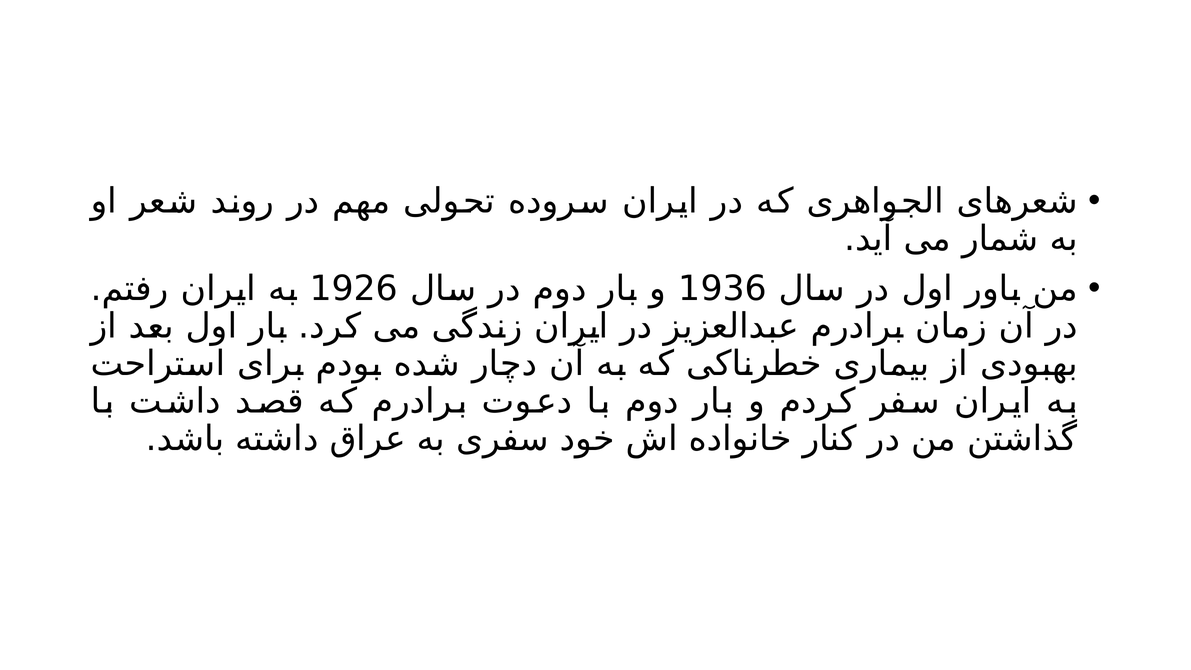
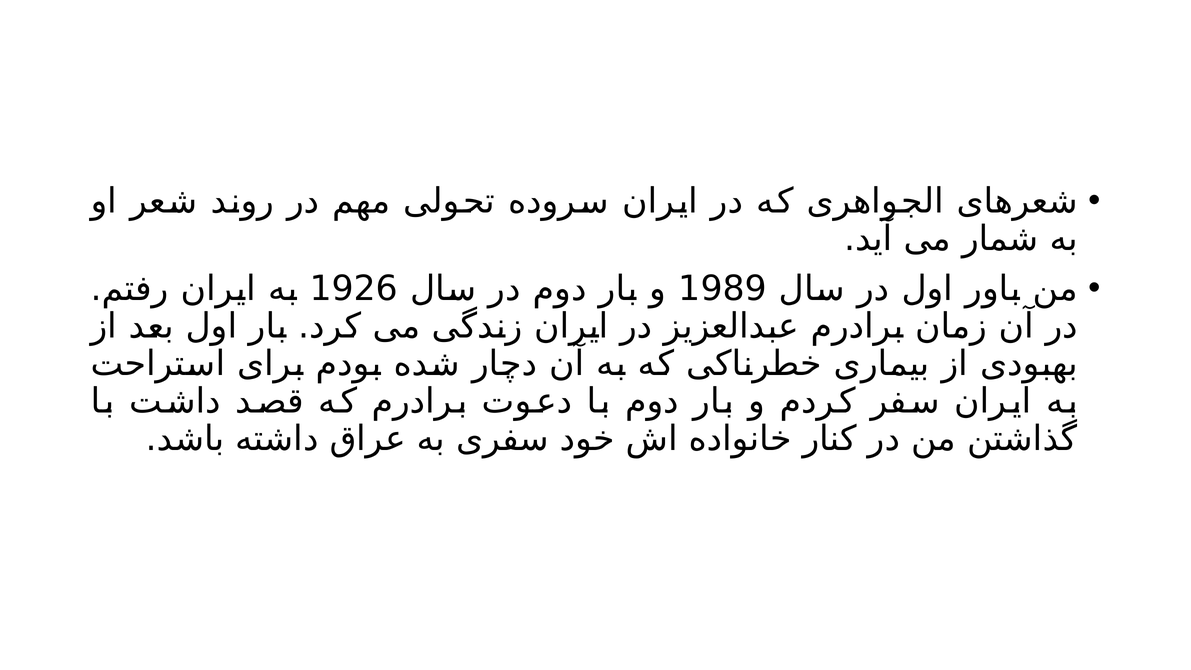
1936: 1936 -> 1989
